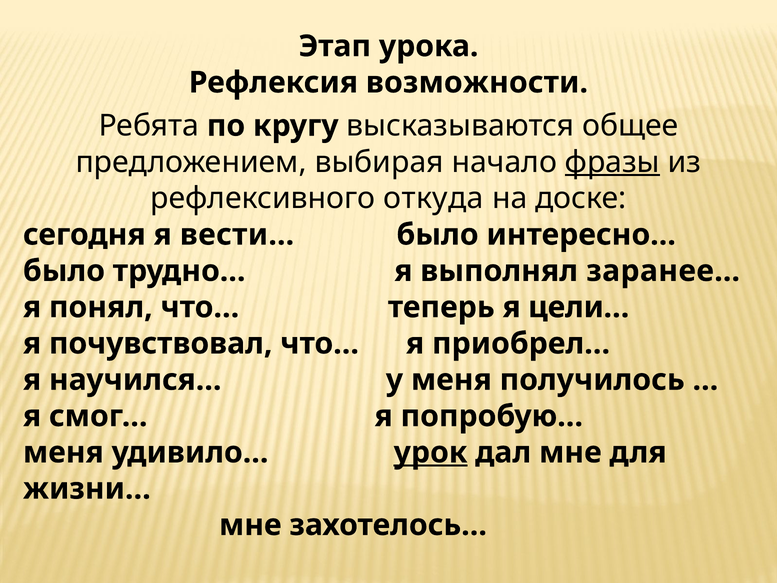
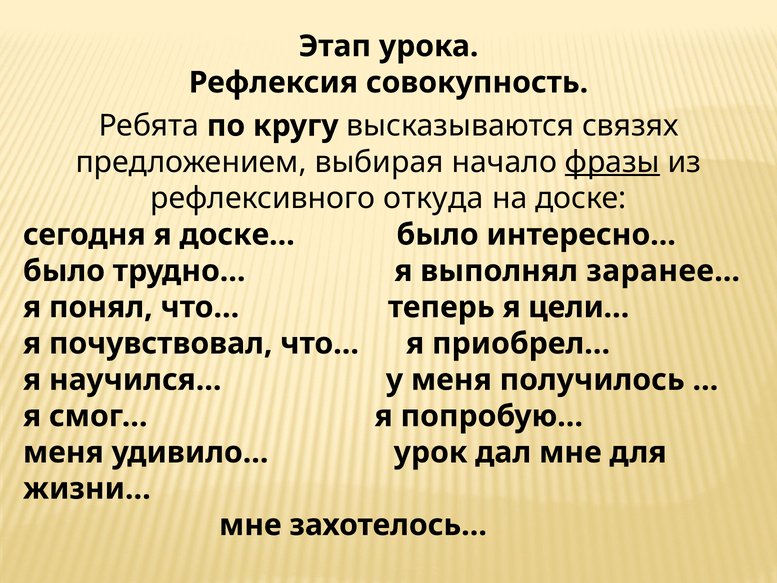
возможности: возможности -> совокупность
общее: общее -> связях
вести…: вести… -> доске…
урок underline: present -> none
